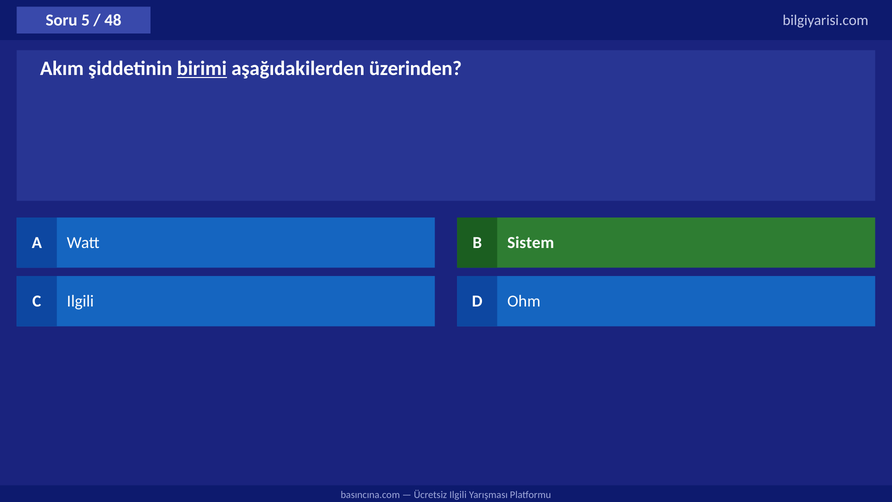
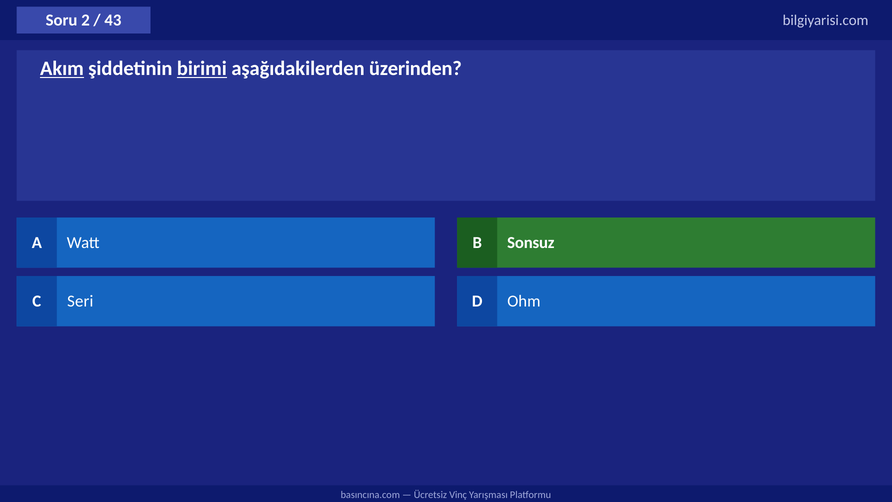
5: 5 -> 2
48: 48 -> 43
Akım underline: none -> present
Sistem: Sistem -> Sonsuz
C Ilgili: Ilgili -> Seri
Ücretsiz Ilgili: Ilgili -> Vinç
